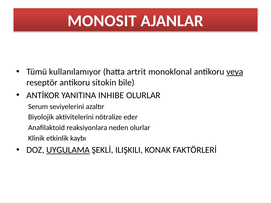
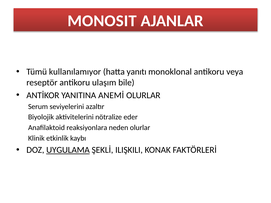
artrit: artrit -> yanıtı
veya underline: present -> none
sitokin: sitokin -> ulaşım
INHIBE: INHIBE -> ANEMİ
